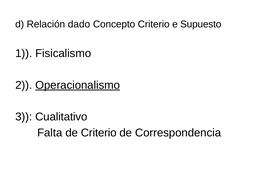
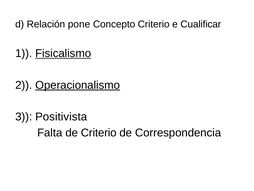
dado: dado -> pone
Supuesto: Supuesto -> Cualificar
Fisicalismo underline: none -> present
Cualitativo: Cualitativo -> Positivista
